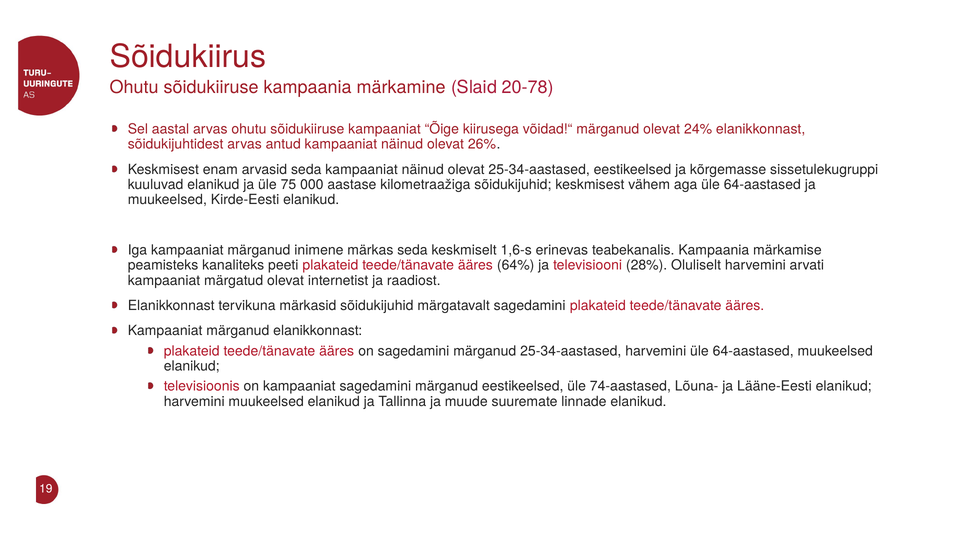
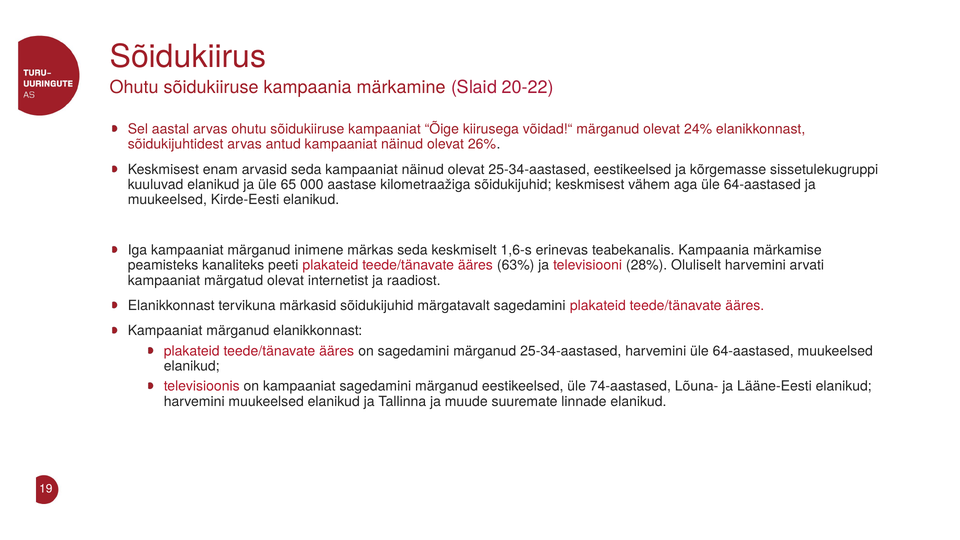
20-78: 20-78 -> 20-22
75: 75 -> 65
64%: 64% -> 63%
